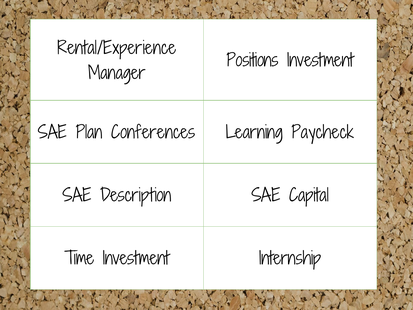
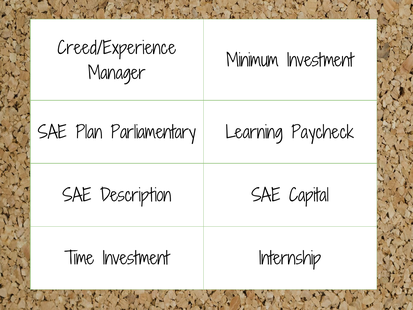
Rental/Experience: Rental/Experience -> Creed/Experience
Positions: Positions -> Minimum
Conferences: Conferences -> Parliamentary
